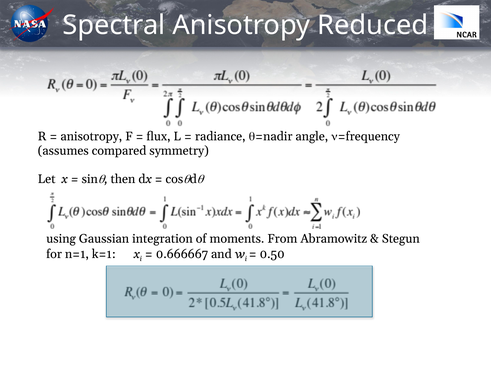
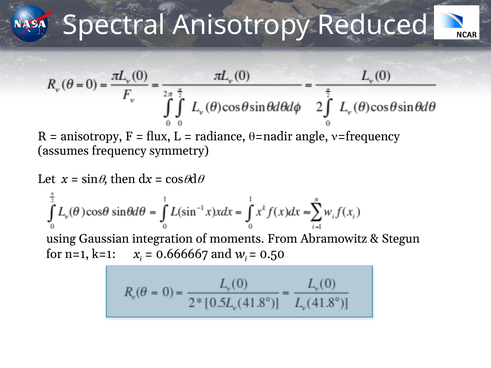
compared: compared -> frequency
